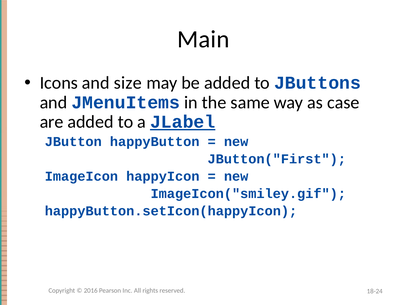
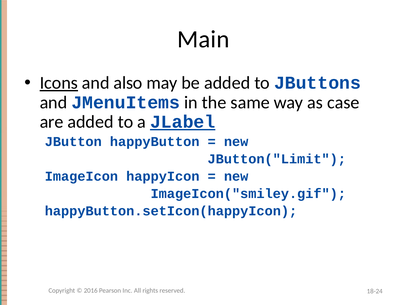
Icons underline: none -> present
size: size -> also
JButton("First: JButton("First -> JButton("Limit
